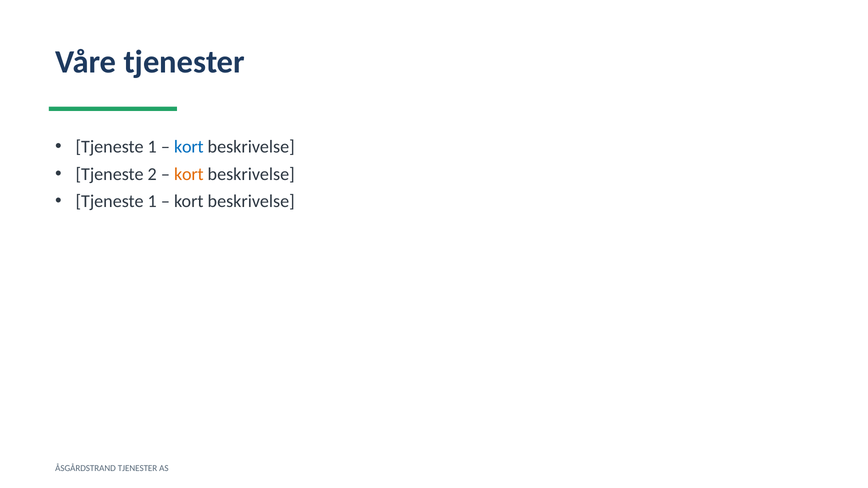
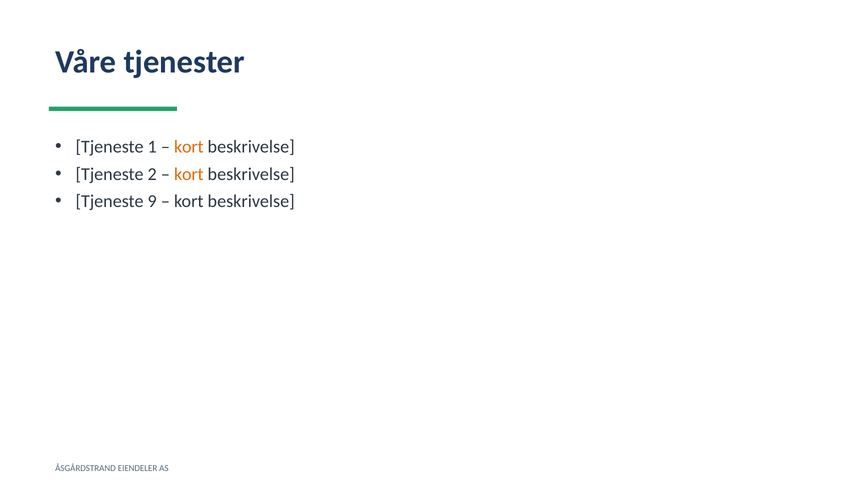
kort at (189, 147) colour: blue -> orange
1 at (152, 201): 1 -> 9
ÅSGÅRDSTRAND TJENESTER: TJENESTER -> EIENDELER
